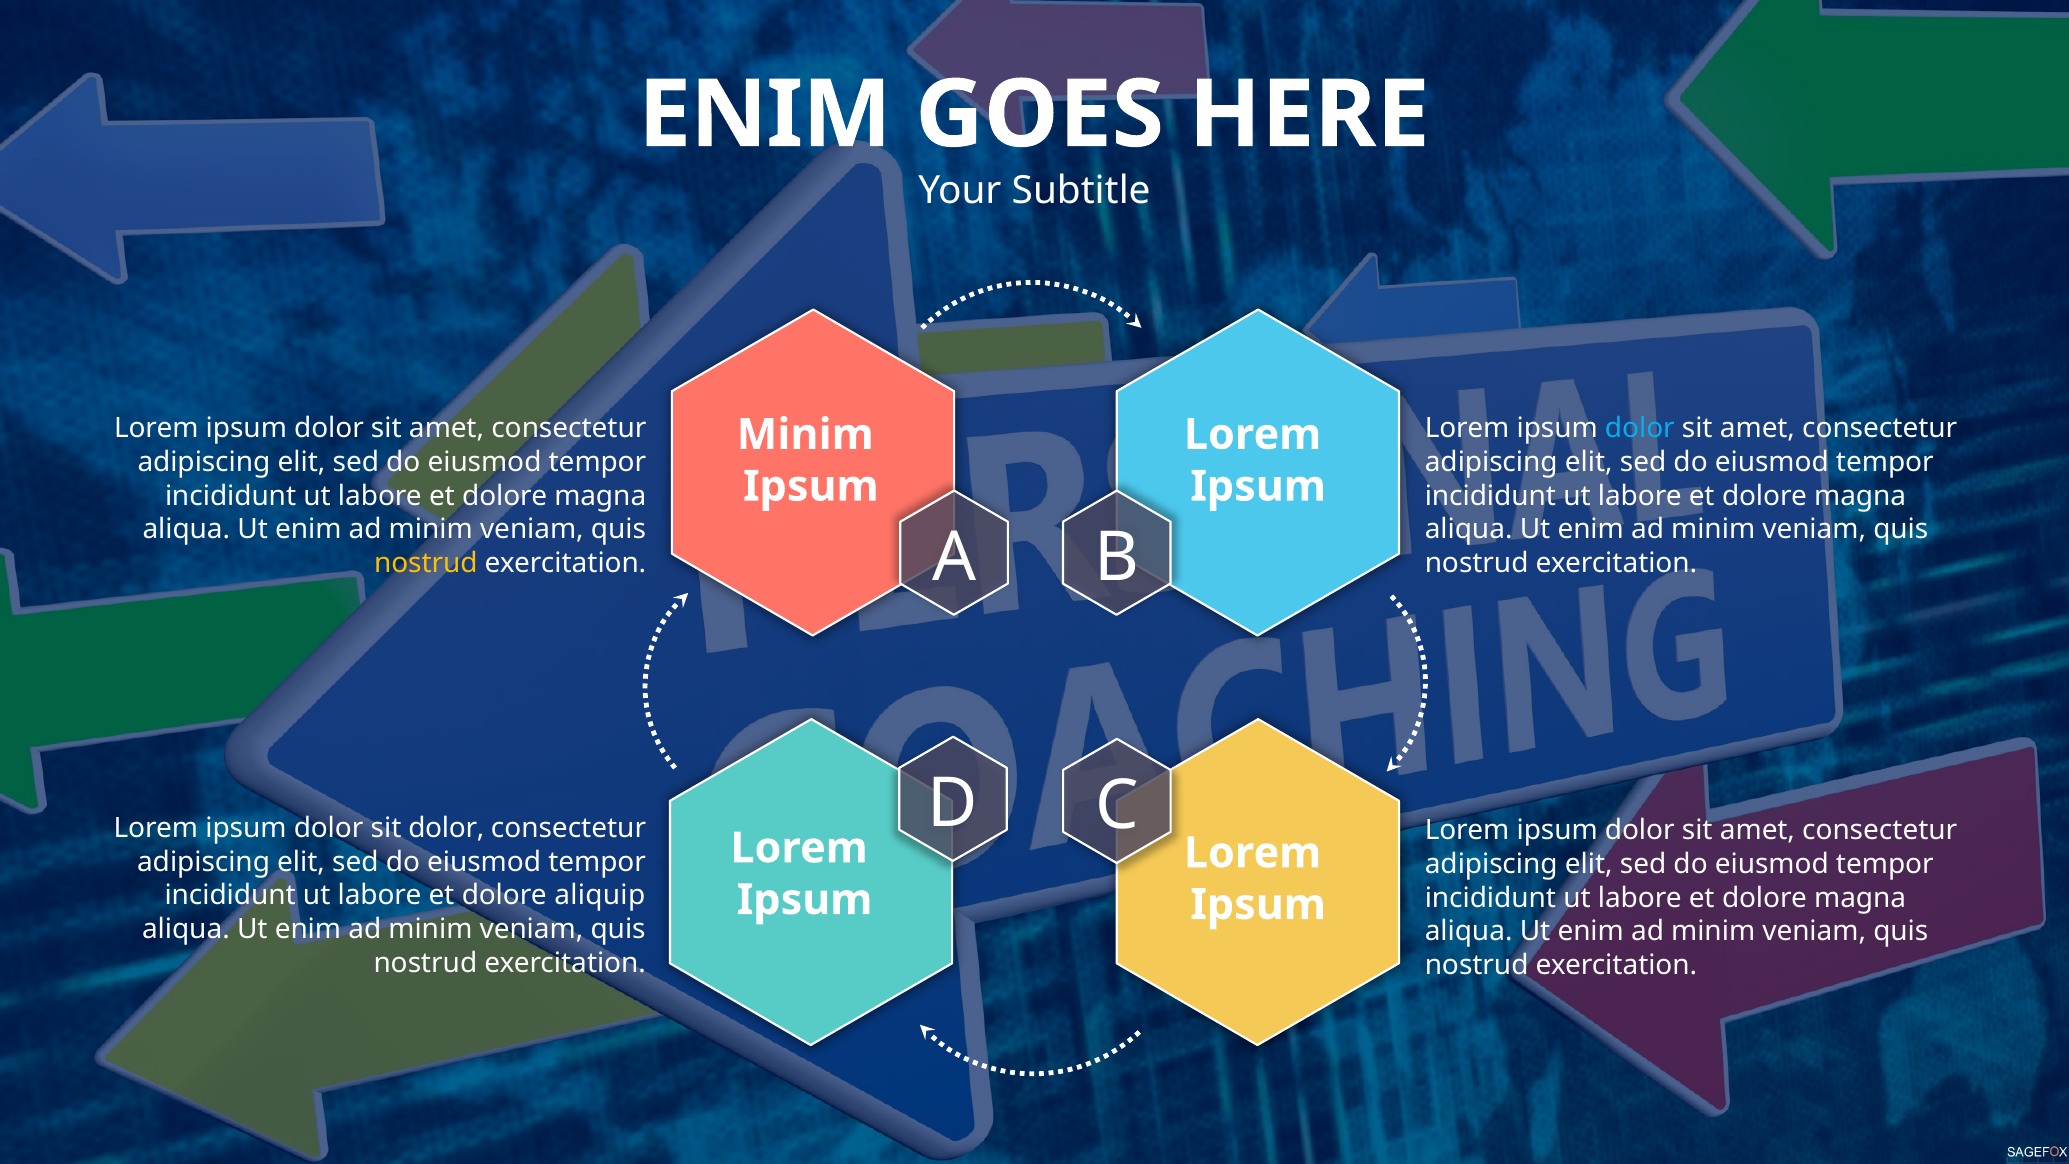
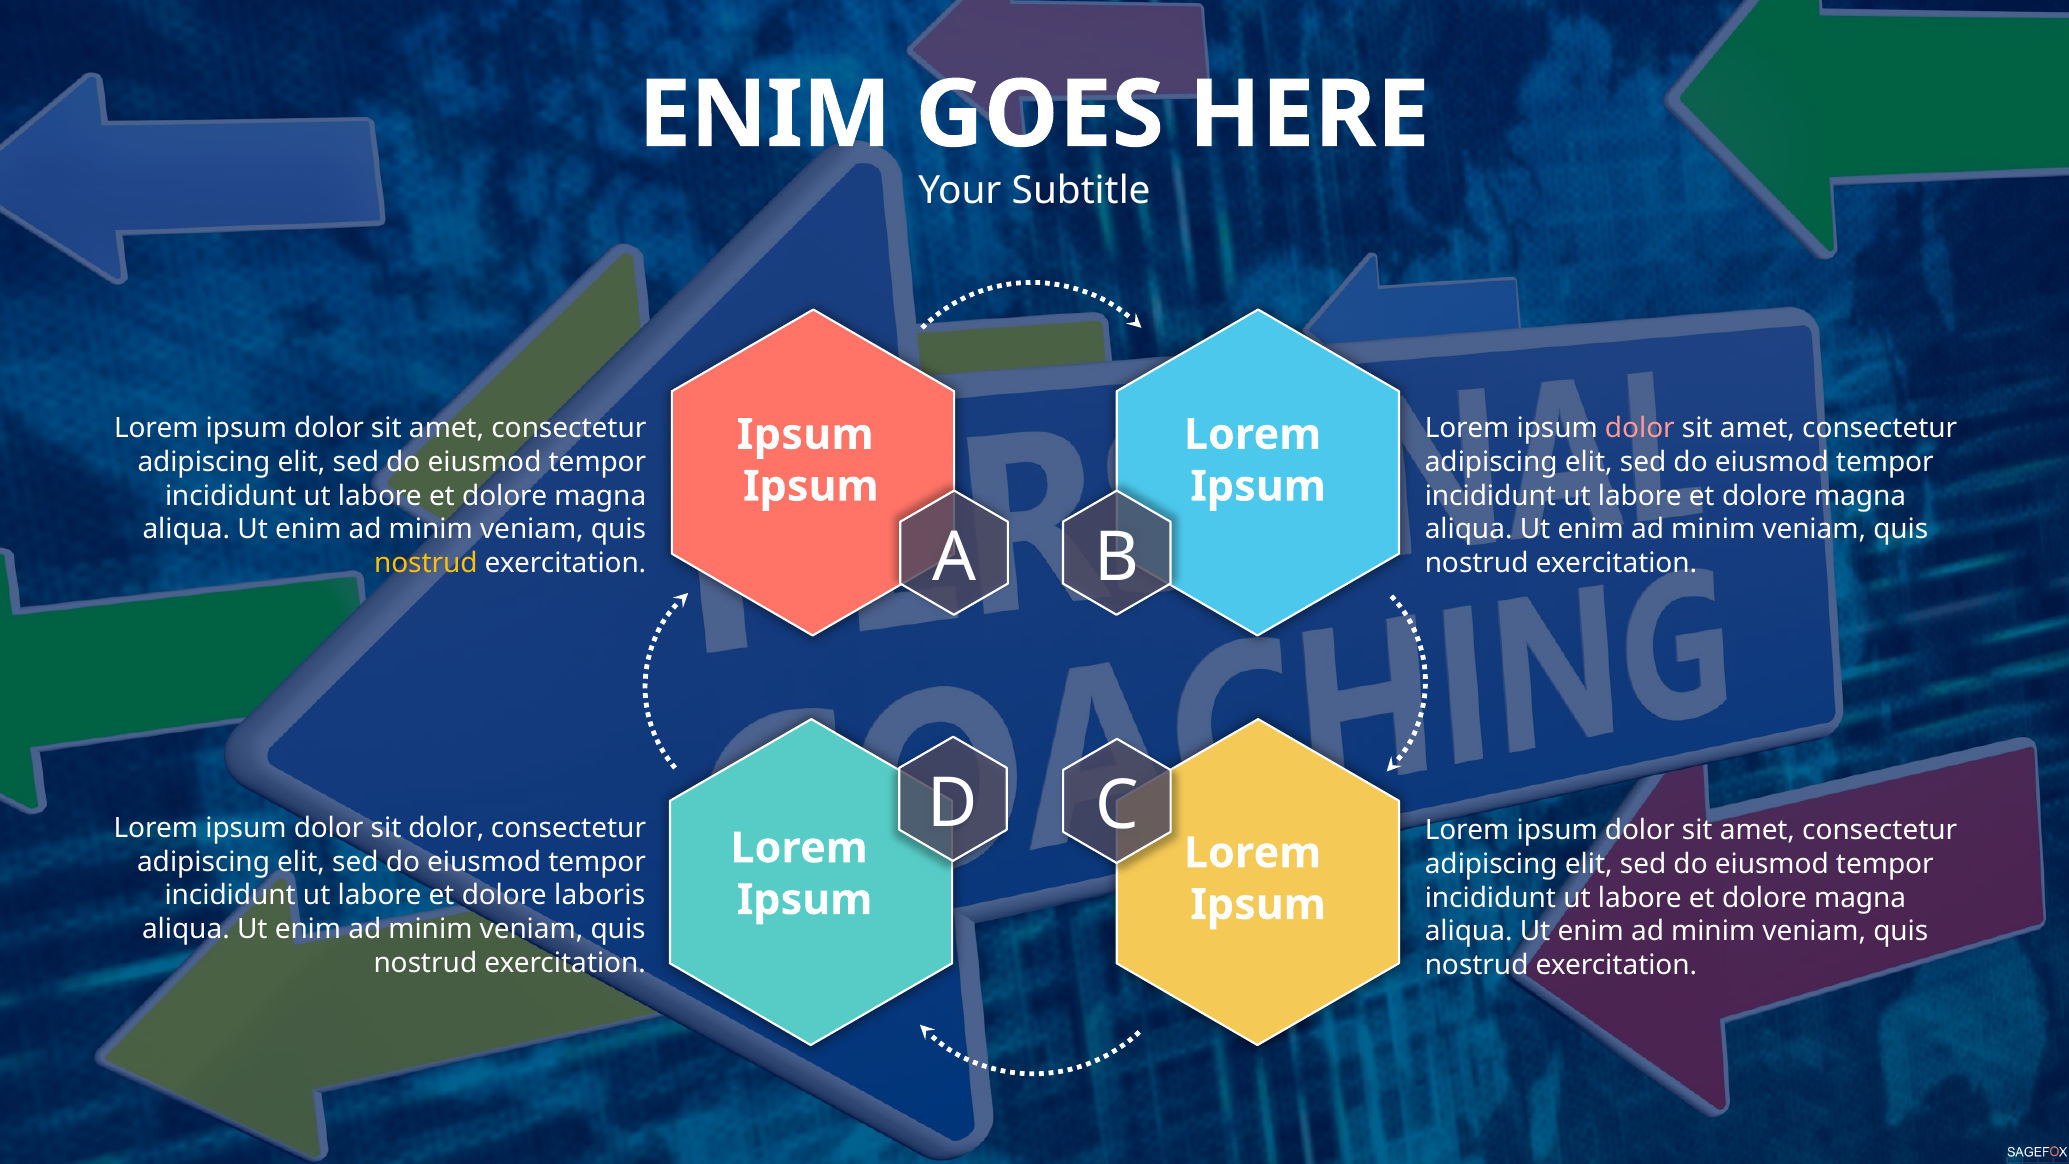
dolor at (1640, 428) colour: light blue -> pink
Minim at (805, 435): Minim -> Ipsum
aliquip: aliquip -> laboris
